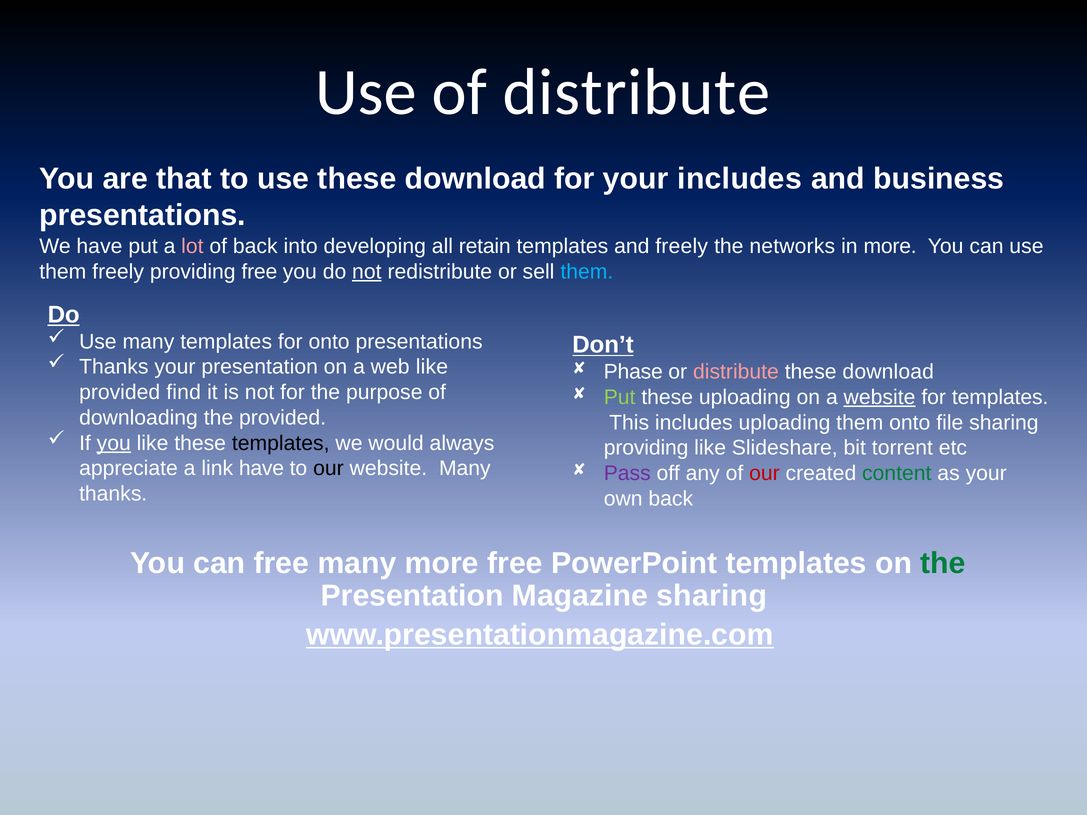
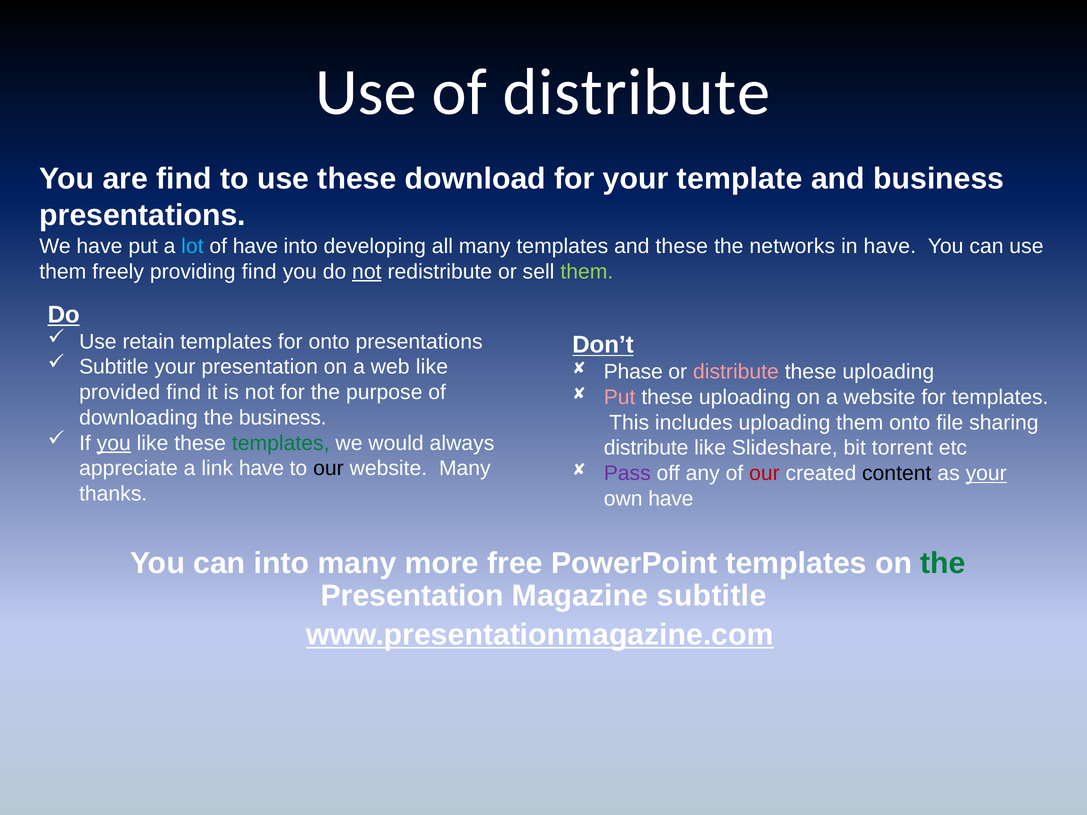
are that: that -> find
your includes: includes -> template
lot colour: pink -> light blue
of back: back -> have
all retain: retain -> many
and freely: freely -> these
in more: more -> have
providing free: free -> find
them at (587, 272) colour: light blue -> light green
Use many: many -> retain
Thanks at (114, 367): Thanks -> Subtitle
download at (888, 372): download -> uploading
Put at (620, 397) colour: light green -> pink
website at (880, 397) underline: present -> none
the provided: provided -> business
templates at (281, 443) colour: black -> green
providing at (646, 448): providing -> distribute
content colour: green -> black
your at (986, 473) underline: none -> present
own back: back -> have
can free: free -> into
Magazine sharing: sharing -> subtitle
